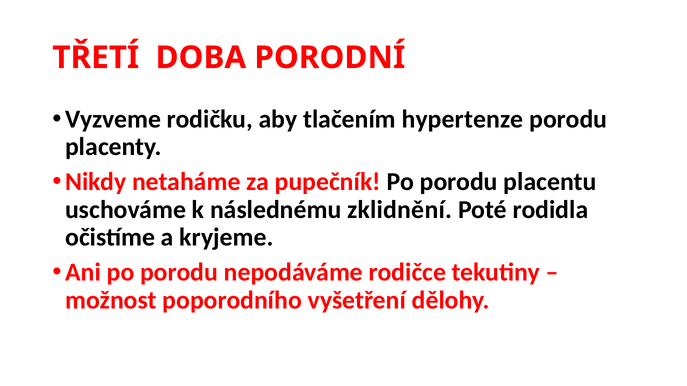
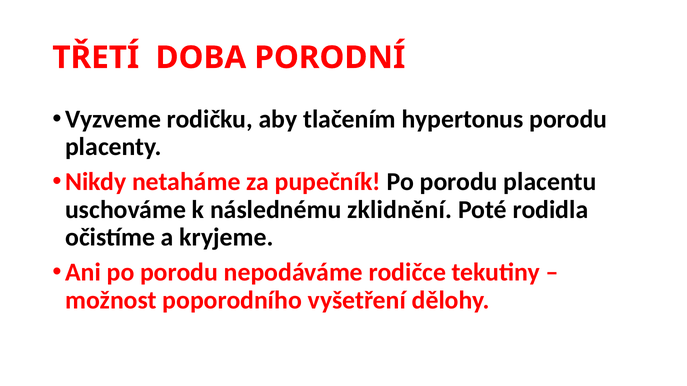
hypertenze: hypertenze -> hypertonus
